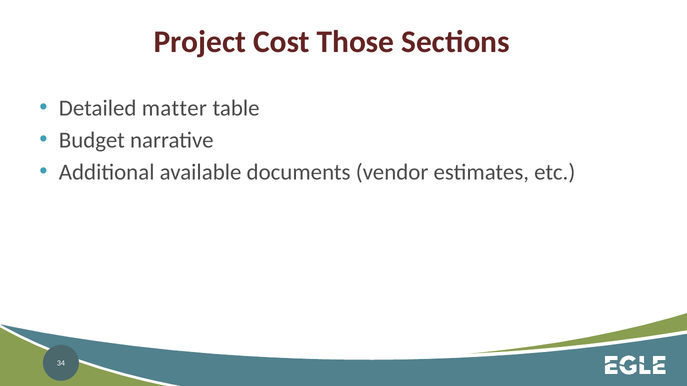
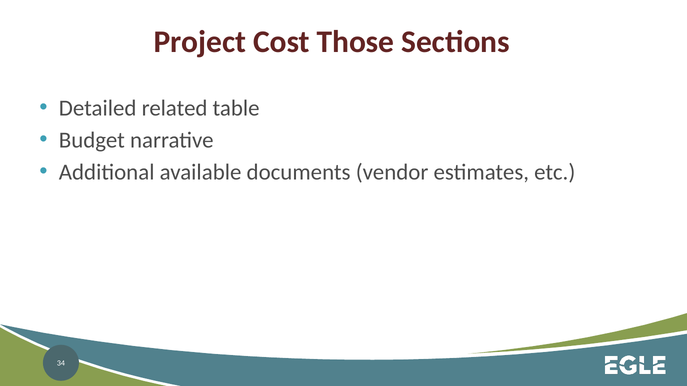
matter: matter -> related
